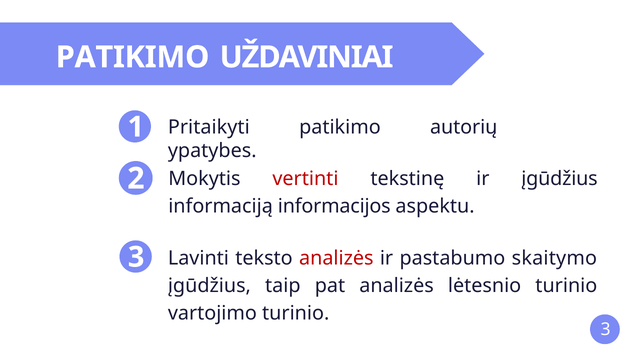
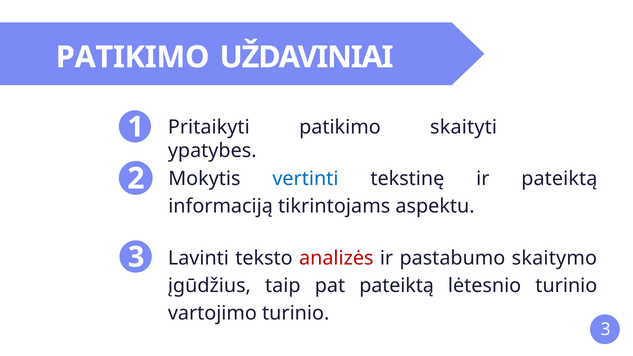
autorių: autorių -> skaityti
vertinti colour: red -> blue
ir įgūdžius: įgūdžius -> pateiktą
informacijos: informacijos -> tikrintojams
pat analizės: analizės -> pateiktą
